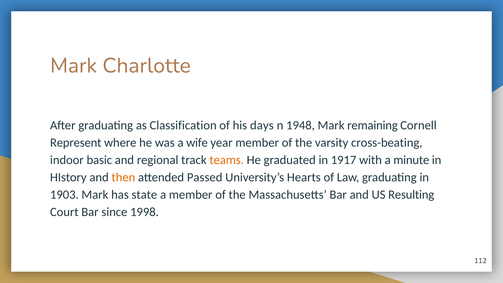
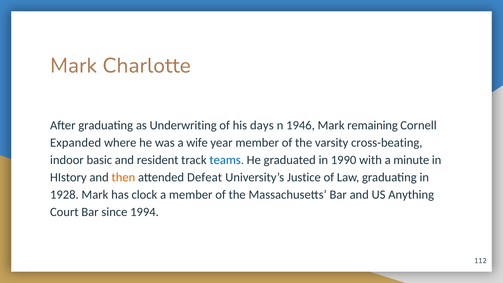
Classification: Classification -> Underwriting
1948: 1948 -> 1946
Represent: Represent -> Expanded
regional: regional -> resident
teams colour: orange -> blue
1917: 1917 -> 1990
Passed: Passed -> Defeat
Hearts: Hearts -> Justice
1903: 1903 -> 1928
state: state -> clock
Resulting: Resulting -> Anything
1998: 1998 -> 1994
